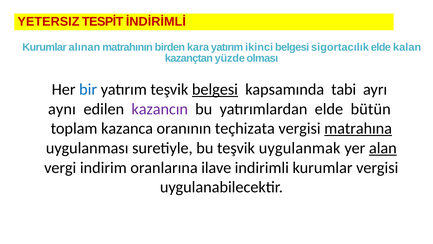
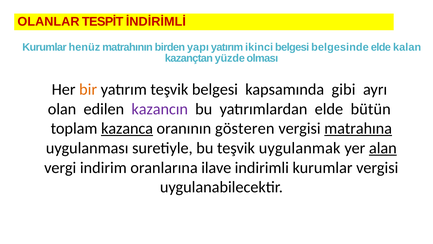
YETERSIZ: YETERSIZ -> OLANLAR
alınan: alınan -> henüz
kara: kara -> yapı
sigortacılık: sigortacılık -> belgesinde
bir colour: blue -> orange
belgesi at (215, 89) underline: present -> none
tabi: tabi -> gibi
aynı: aynı -> olan
kazanca underline: none -> present
teçhizata: teçhizata -> gösteren
